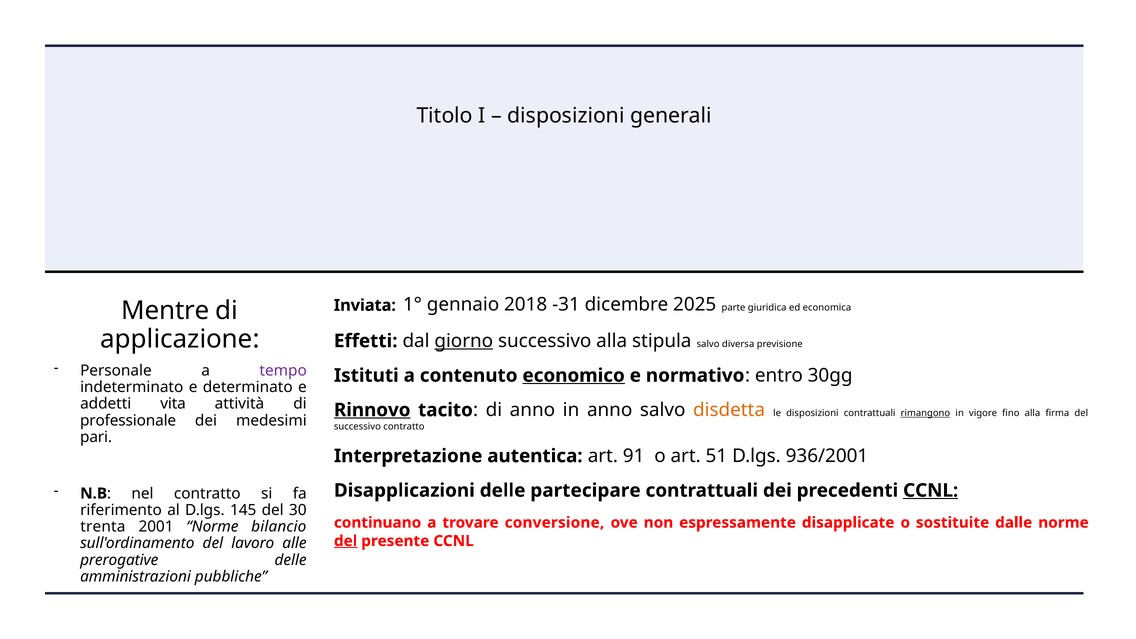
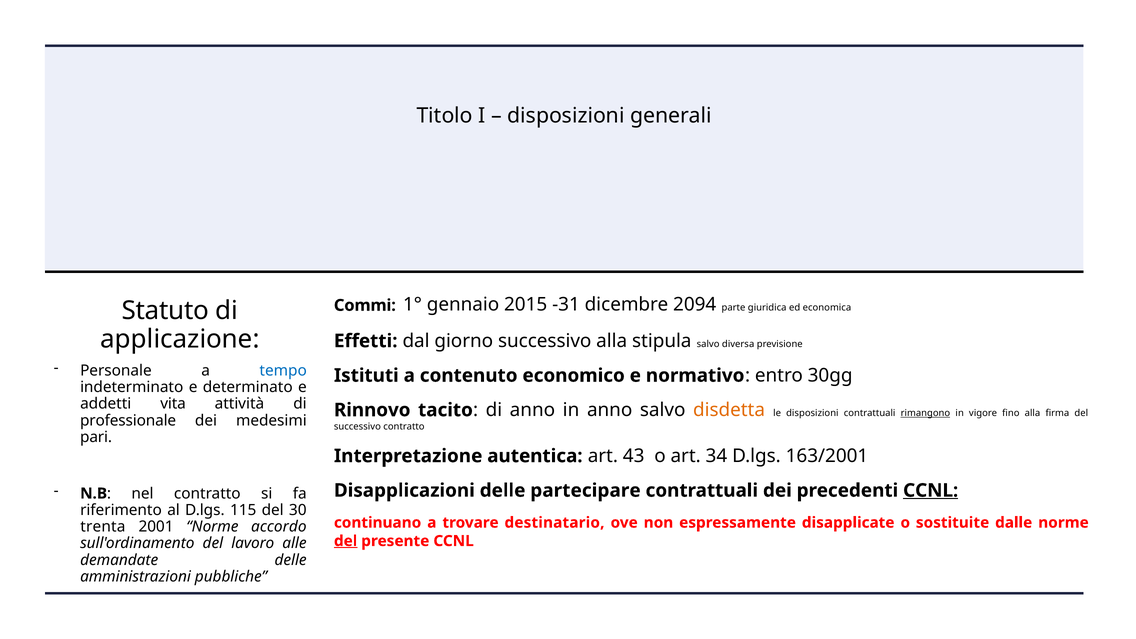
Inviata: Inviata -> Commi
2018: 2018 -> 2015
2025: 2025 -> 2094
Mentre: Mentre -> Statuto
giorno underline: present -> none
tempo colour: purple -> blue
economico underline: present -> none
Rinnovo underline: present -> none
91: 91 -> 43
51: 51 -> 34
936/2001: 936/2001 -> 163/2001
145: 145 -> 115
conversione: conversione -> destinatario
bilancio: bilancio -> accordo
prerogative: prerogative -> demandate
